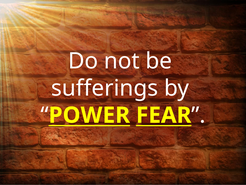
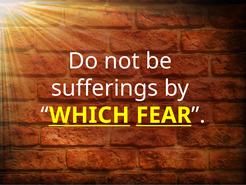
POWER: POWER -> WHICH
